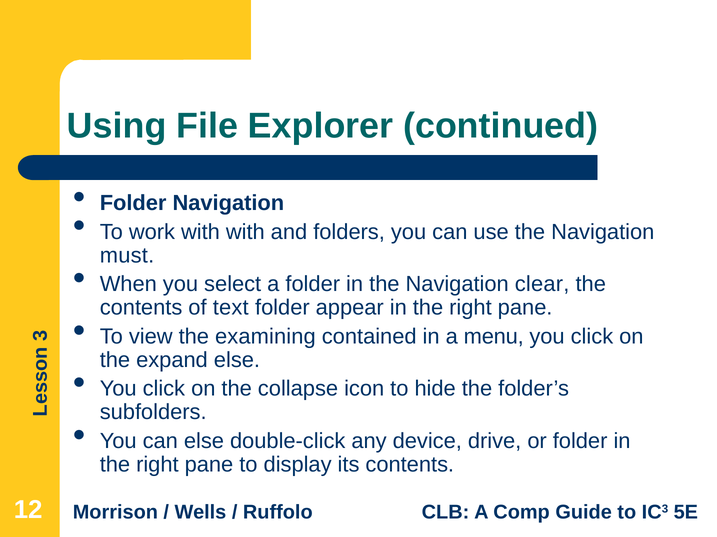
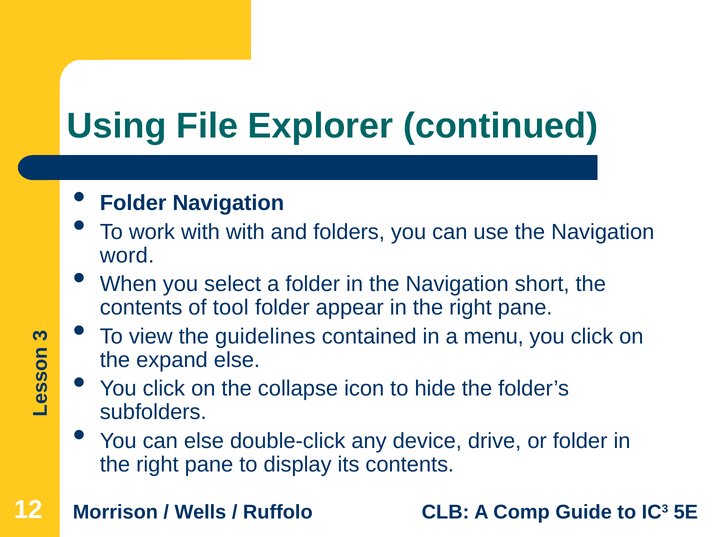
must: must -> word
clear: clear -> short
text: text -> tool
examining: examining -> guidelines
